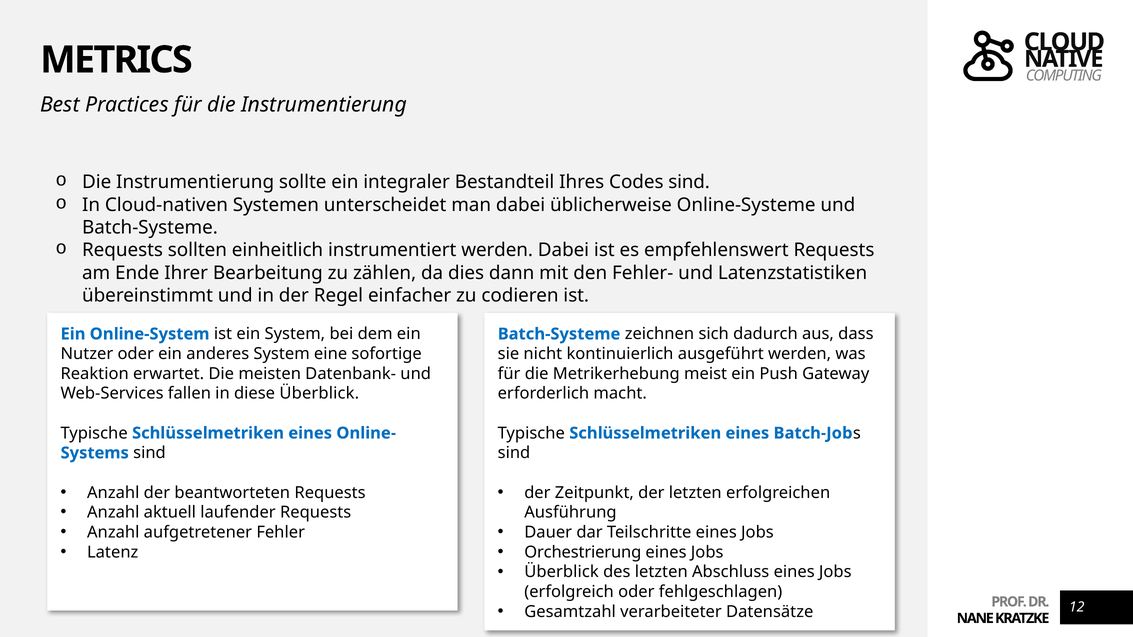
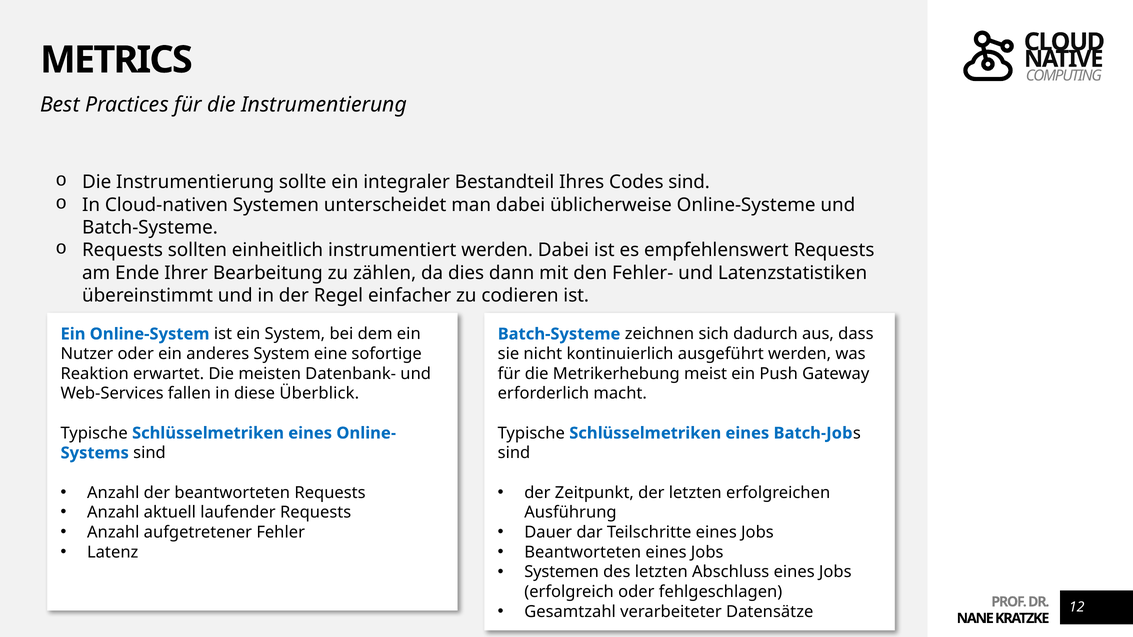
Orchestrierung at (583, 552): Orchestrierung -> Beantworteten
Überblick at (562, 572): Überblick -> Systemen
